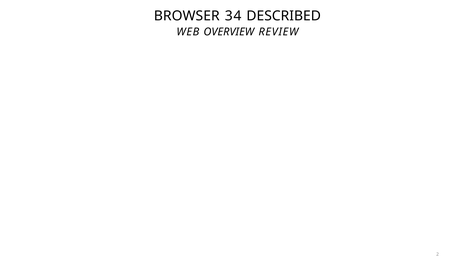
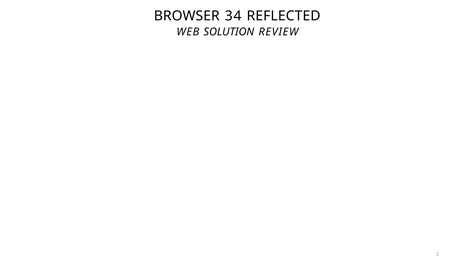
DESCRIBED: DESCRIBED -> REFLECTED
OVERVIEW: OVERVIEW -> SOLUTION
